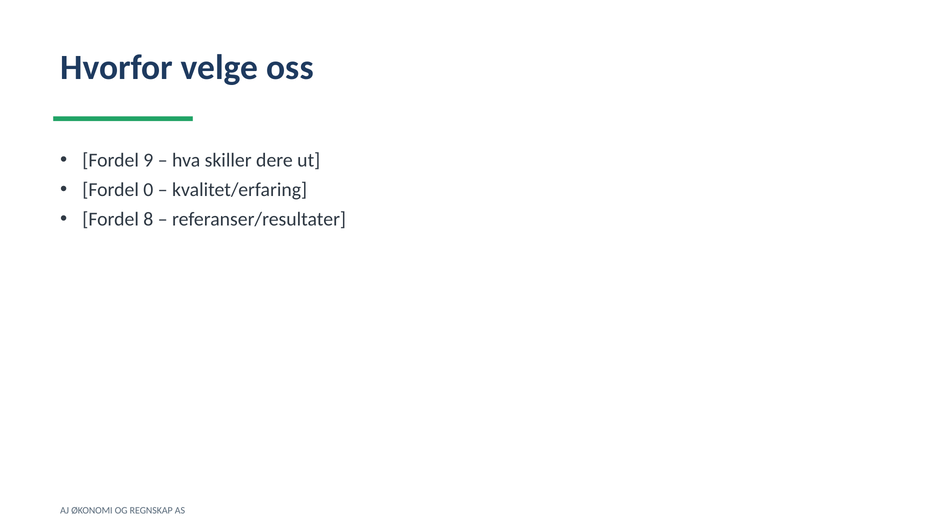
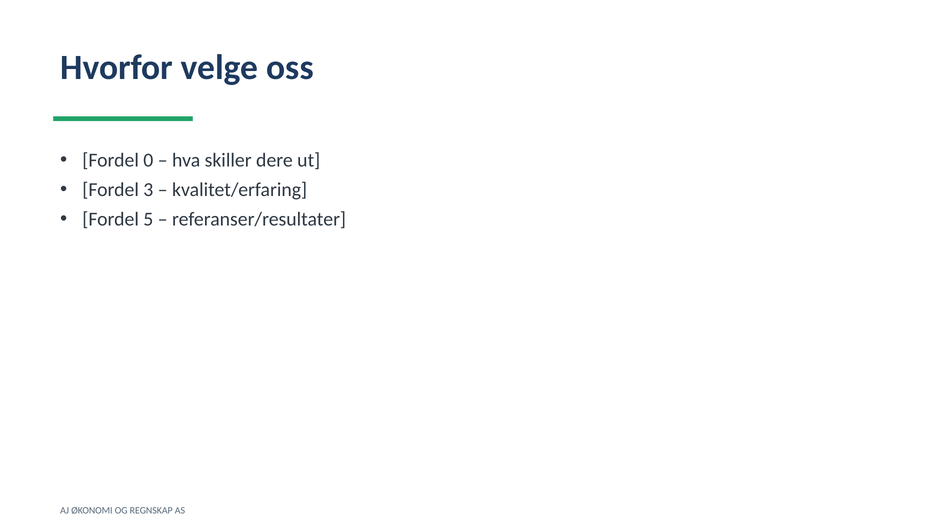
9: 9 -> 0
0: 0 -> 3
8: 8 -> 5
